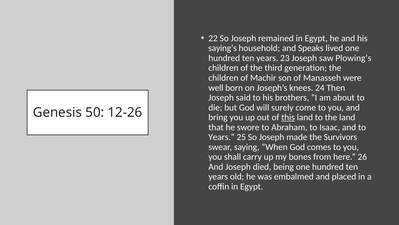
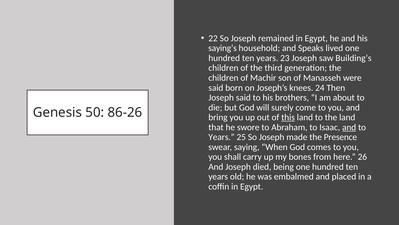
Plowing’s: Plowing’s -> Building’s
well at (216, 88): well -> said
12-26: 12-26 -> 86-26
and at (349, 127) underline: none -> present
Survivors: Survivors -> Presence
